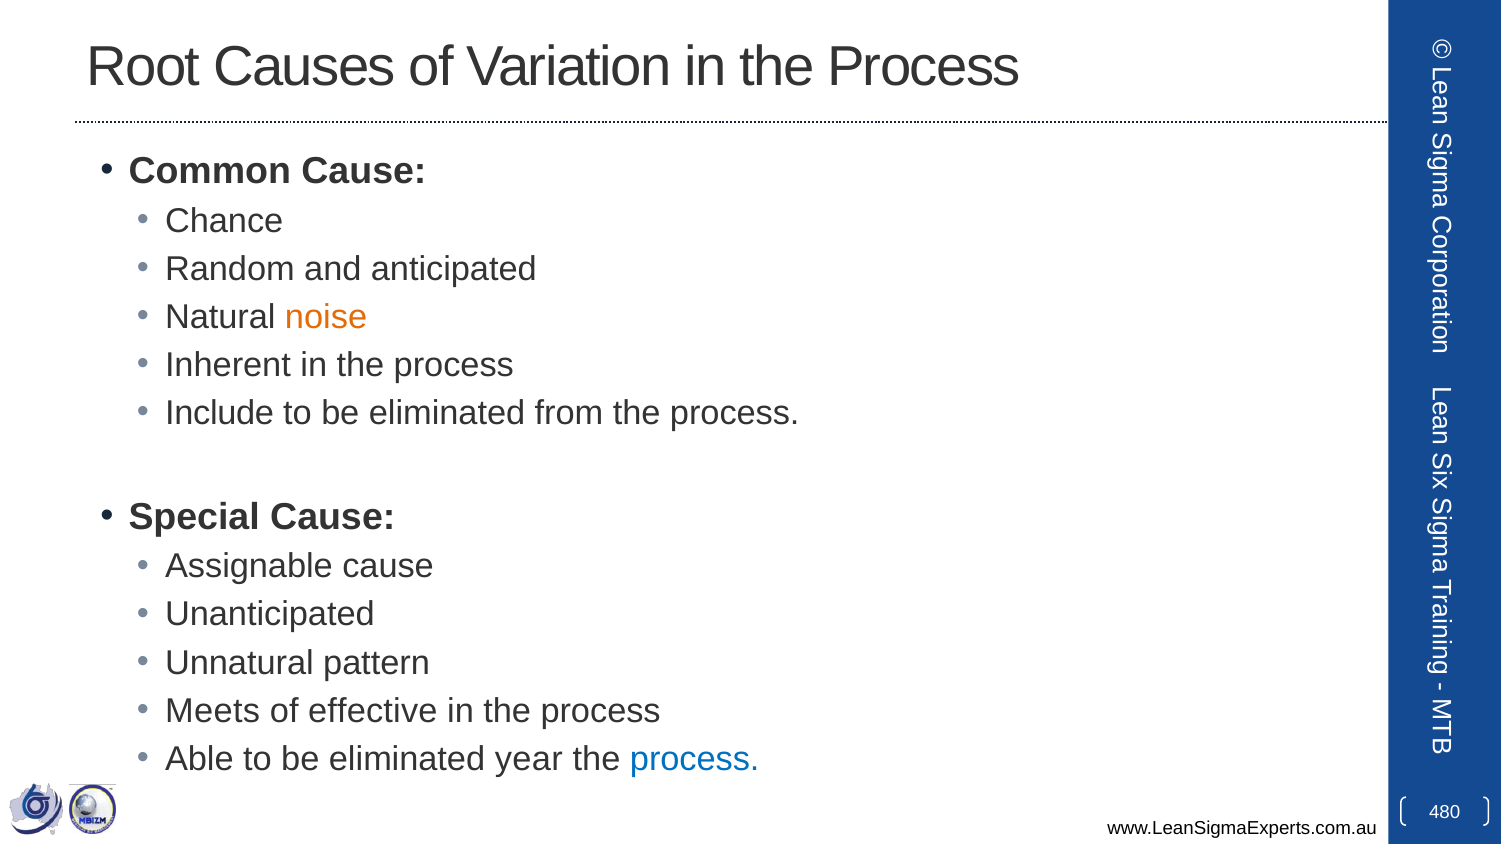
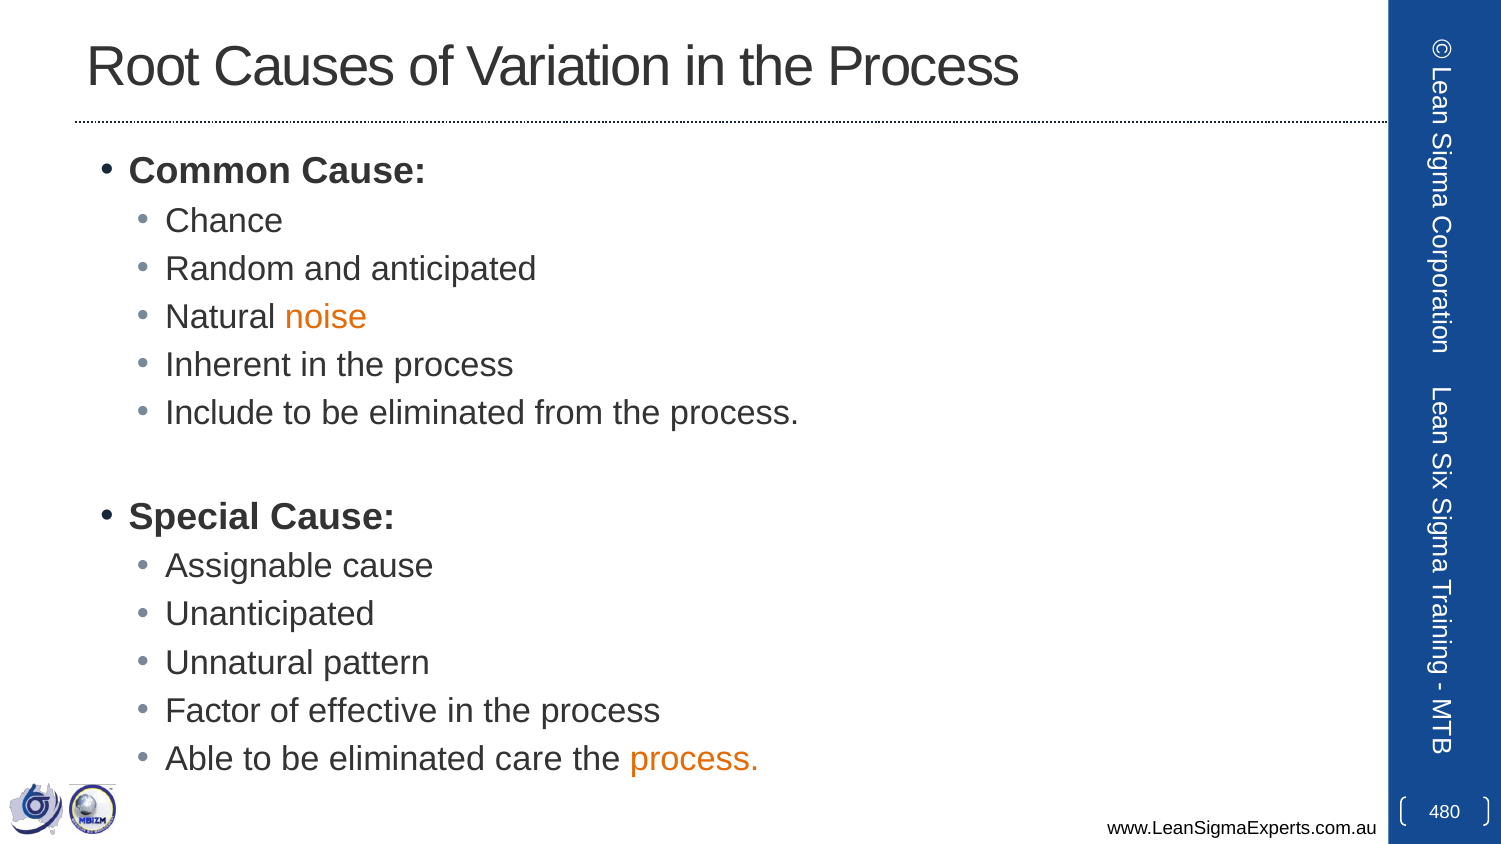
Meets: Meets -> Factor
year: year -> care
process at (695, 759) colour: blue -> orange
